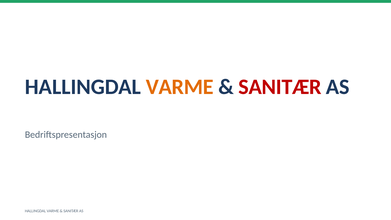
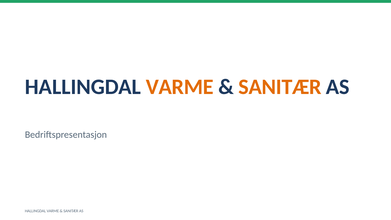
SANITÆR at (280, 87) colour: red -> orange
